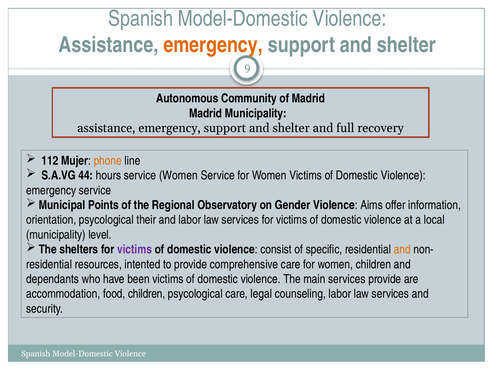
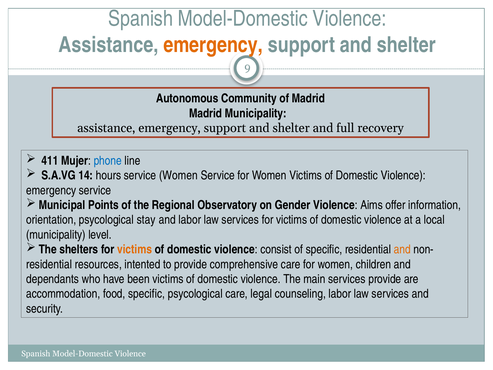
112: 112 -> 411
phone colour: orange -> blue
44: 44 -> 14
their: their -> stay
victims at (135, 249) colour: purple -> orange
food children: children -> specific
